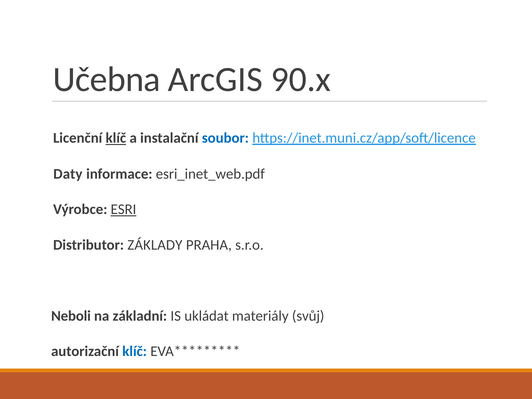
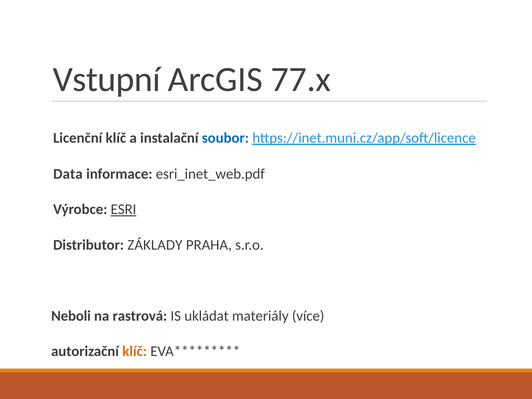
Učebna: Učebna -> Vstupní
90.x: 90.x -> 77.x
klíč at (116, 138) underline: present -> none
Daty: Daty -> Data
základní: základní -> rastrová
svůj: svůj -> více
klíč at (135, 351) colour: blue -> orange
